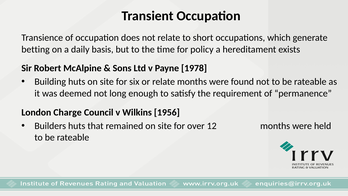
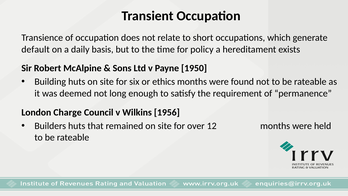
betting: betting -> default
1978: 1978 -> 1950
or relate: relate -> ethics
